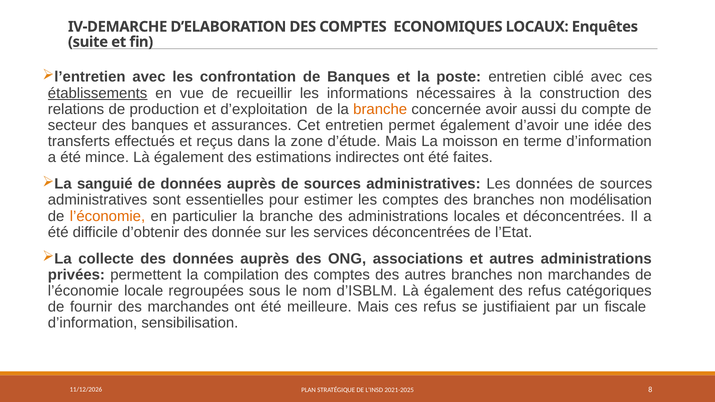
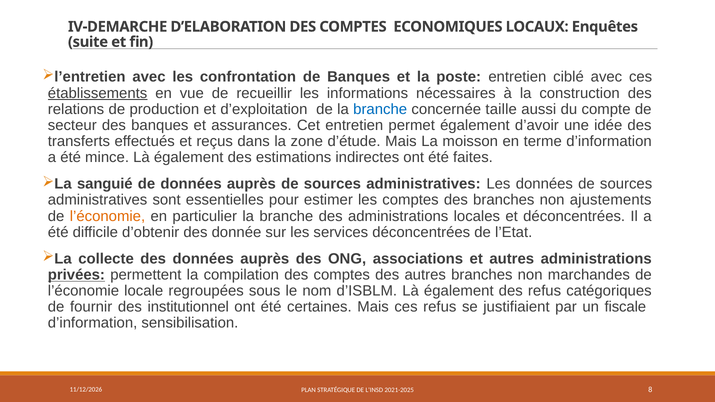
branche at (380, 109) colour: orange -> blue
avoir: avoir -> taille
modélisation: modélisation -> ajustements
privées underline: none -> present
des marchandes: marchandes -> institutionnel
meilleure: meilleure -> certaines
